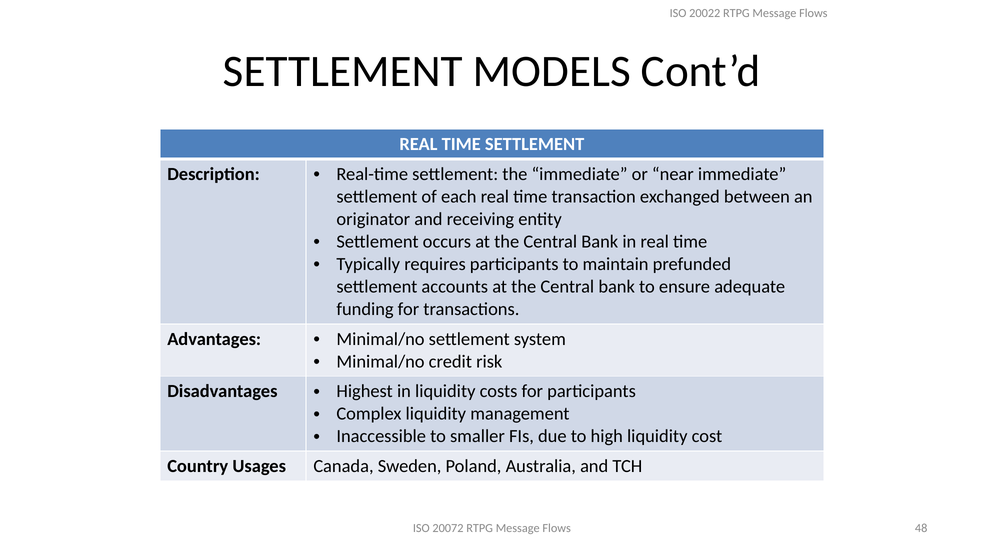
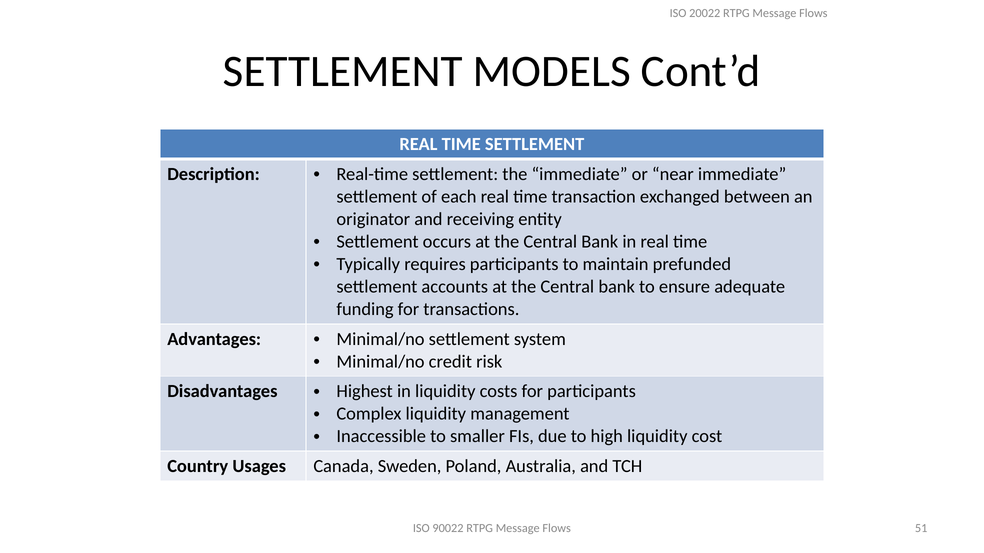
20072: 20072 -> 90022
48: 48 -> 51
